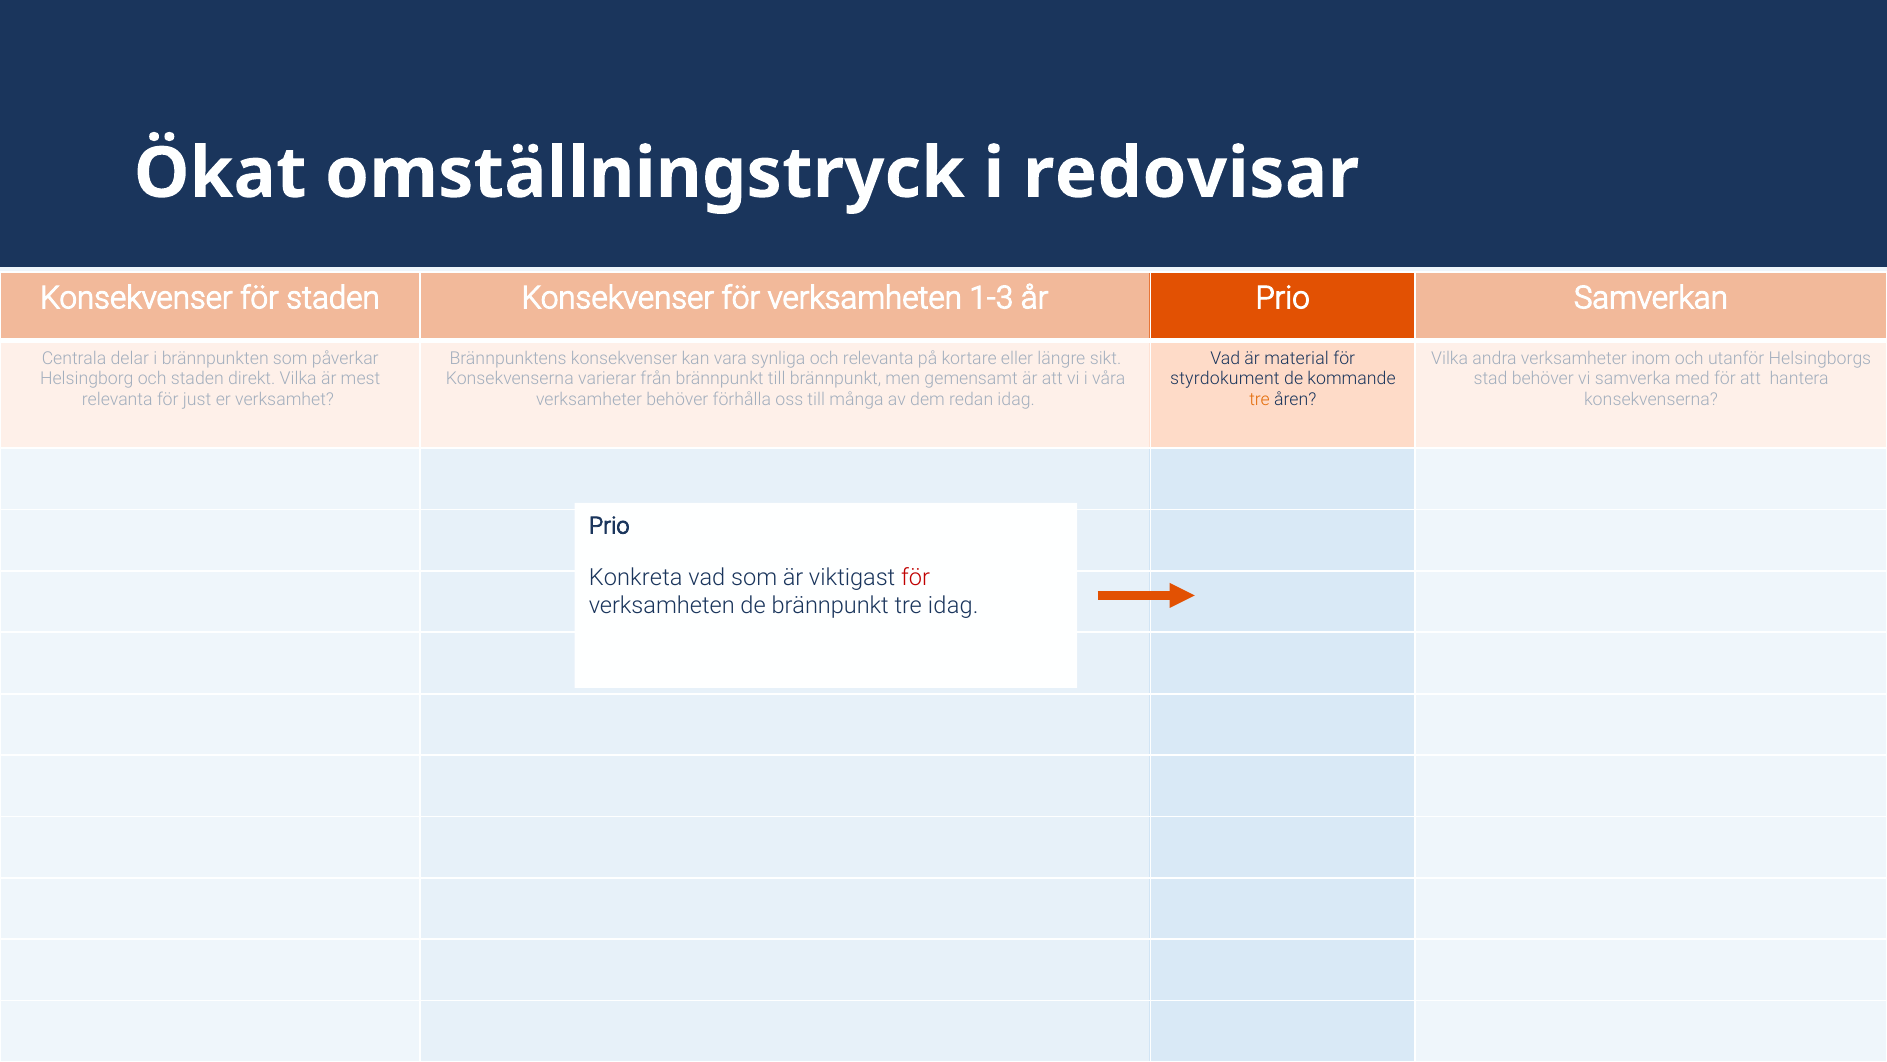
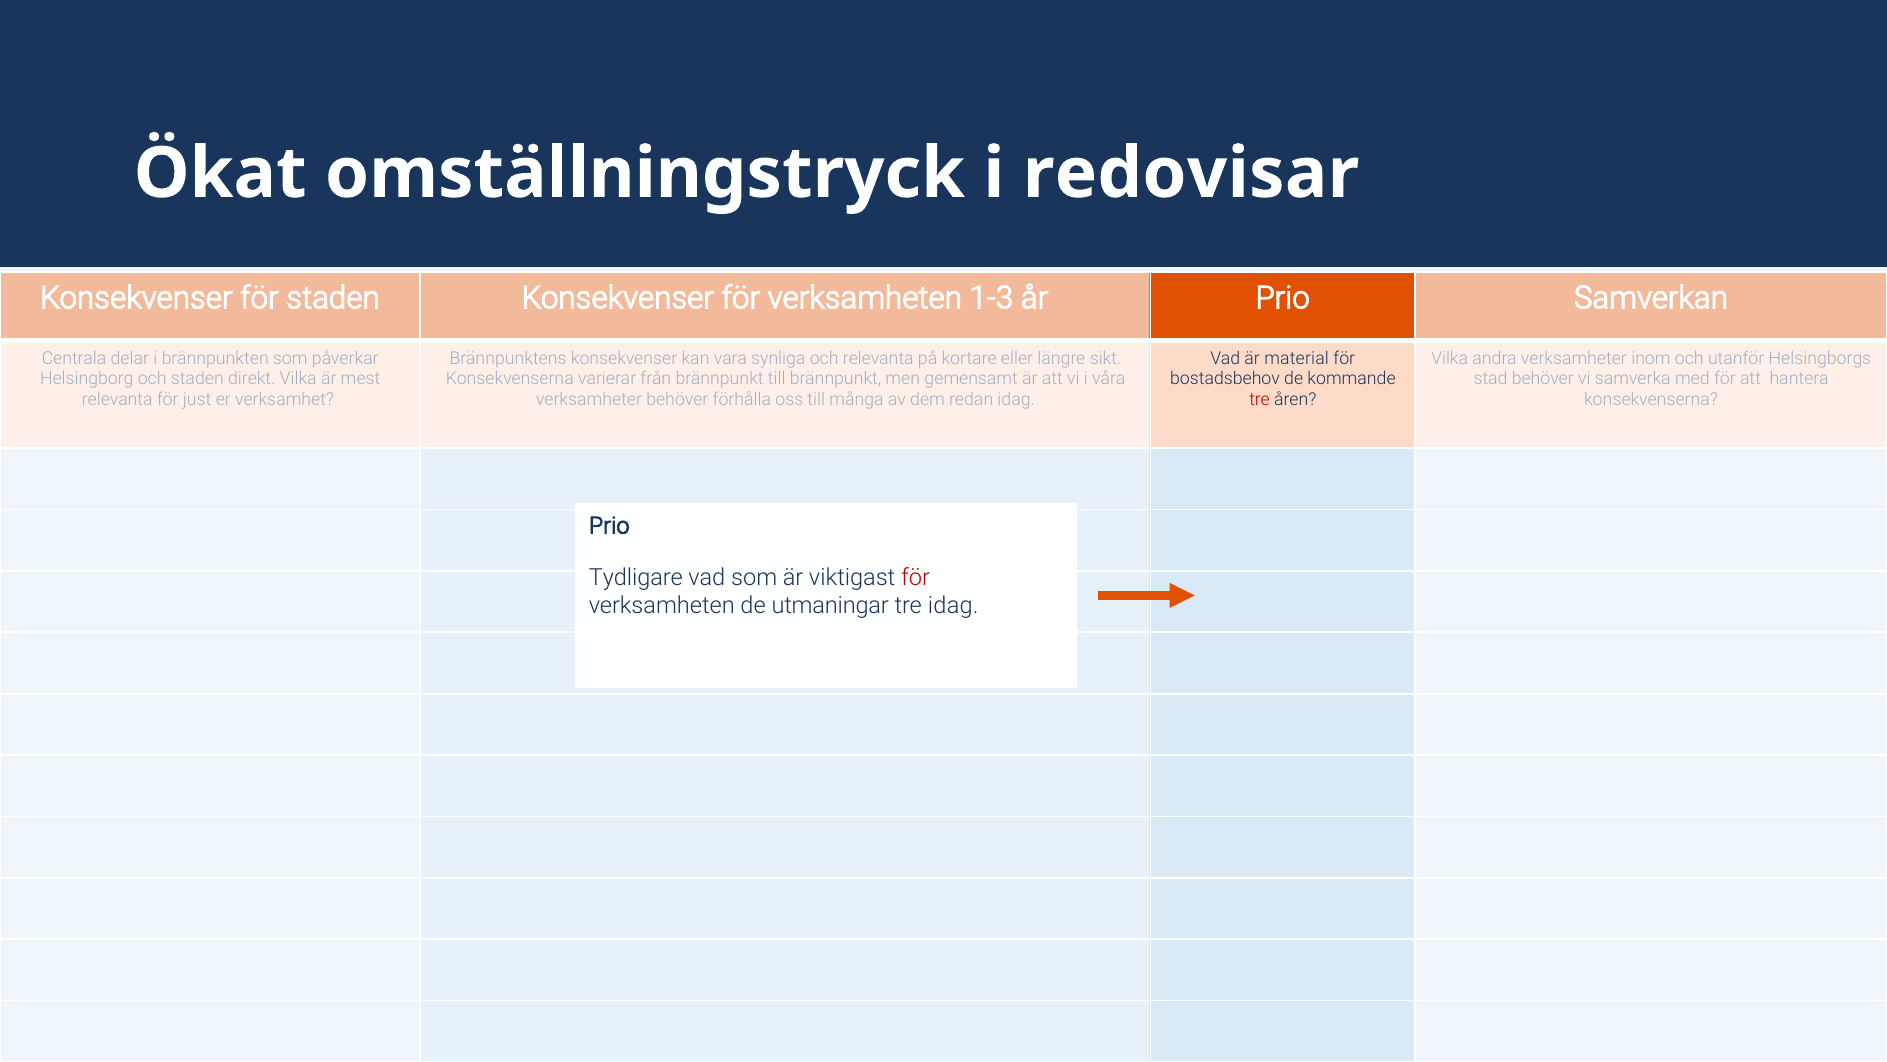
styrdokument: styrdokument -> bostadsbehov
tre at (1260, 400) colour: orange -> red
Konkreta: Konkreta -> Tydligare
de brännpunkt: brännpunkt -> utmaningar
